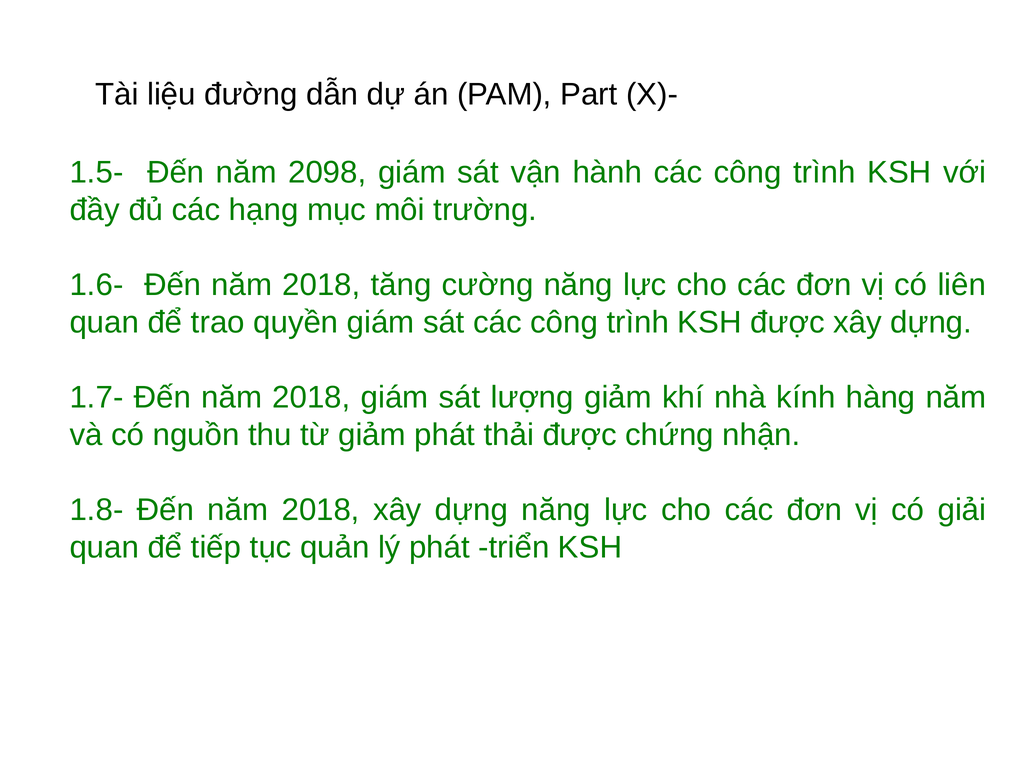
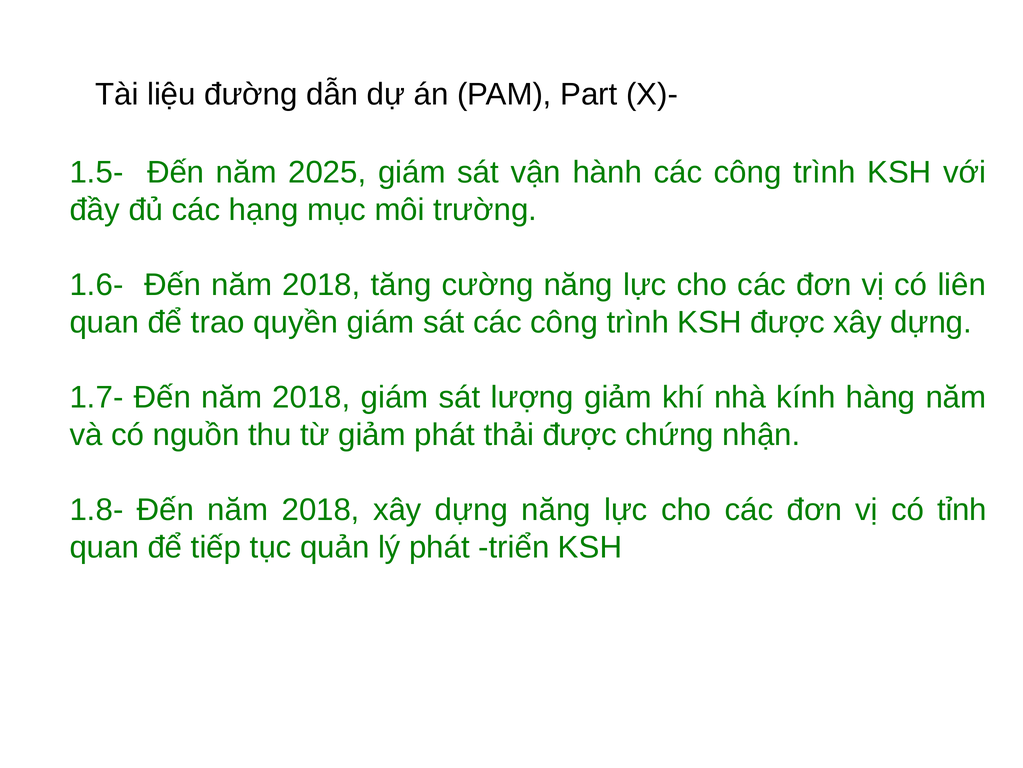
2098: 2098 -> 2025
giải: giải -> tỉnh
